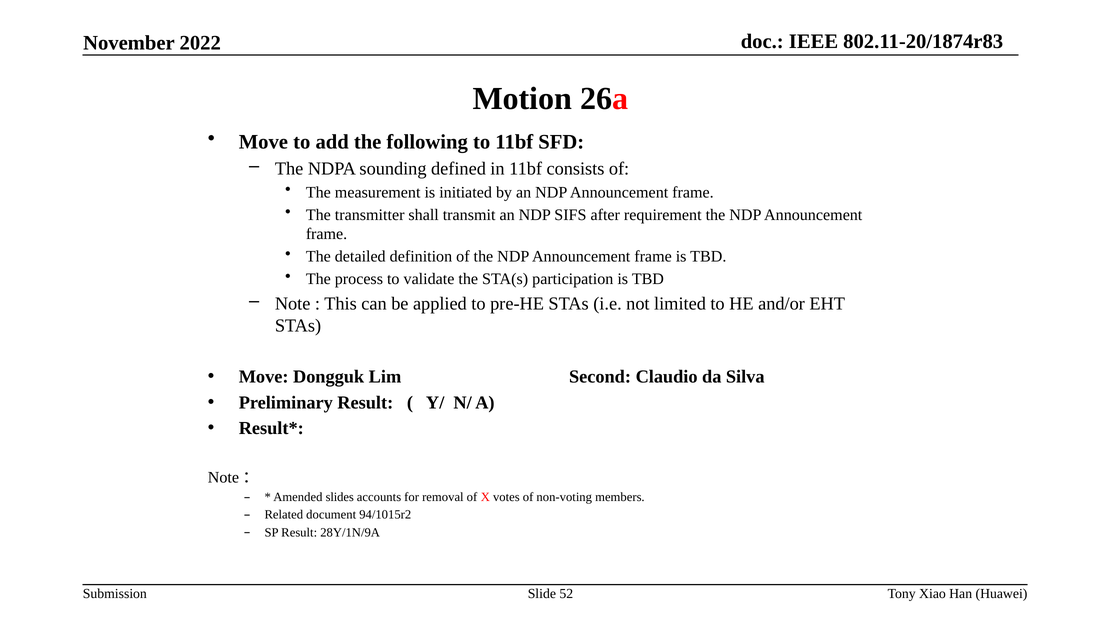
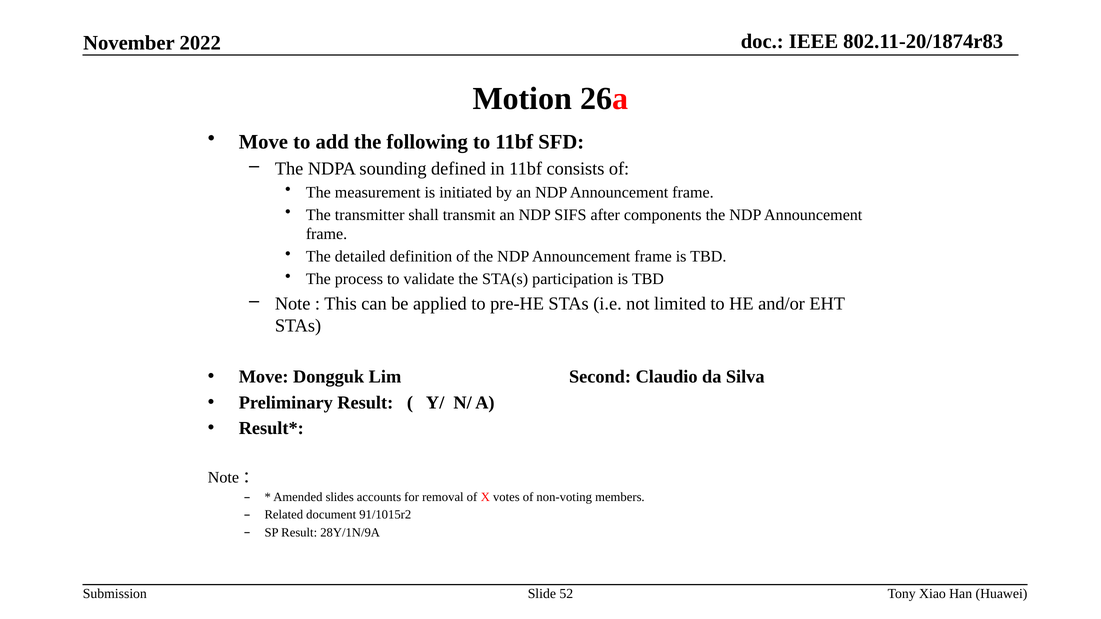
requirement: requirement -> components
94/1015r2: 94/1015r2 -> 91/1015r2
